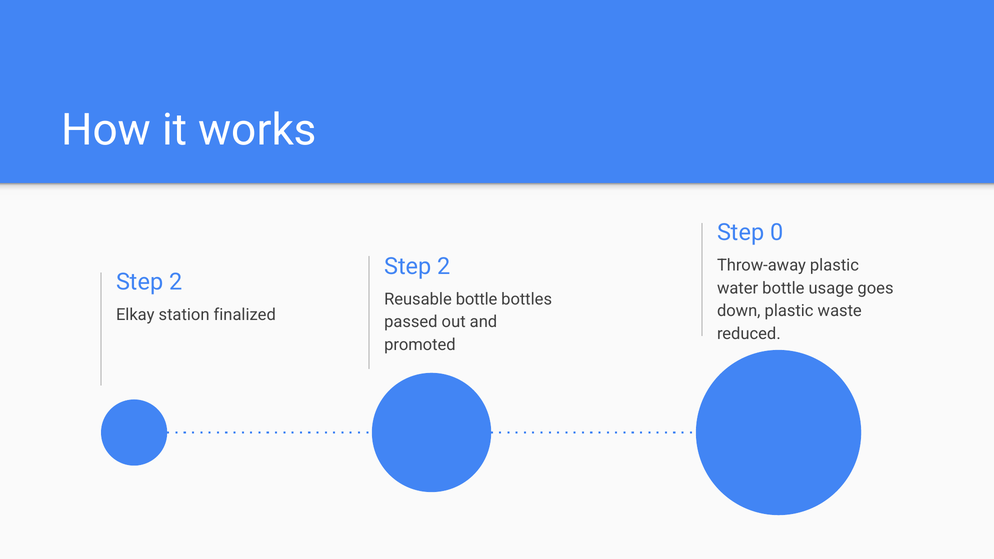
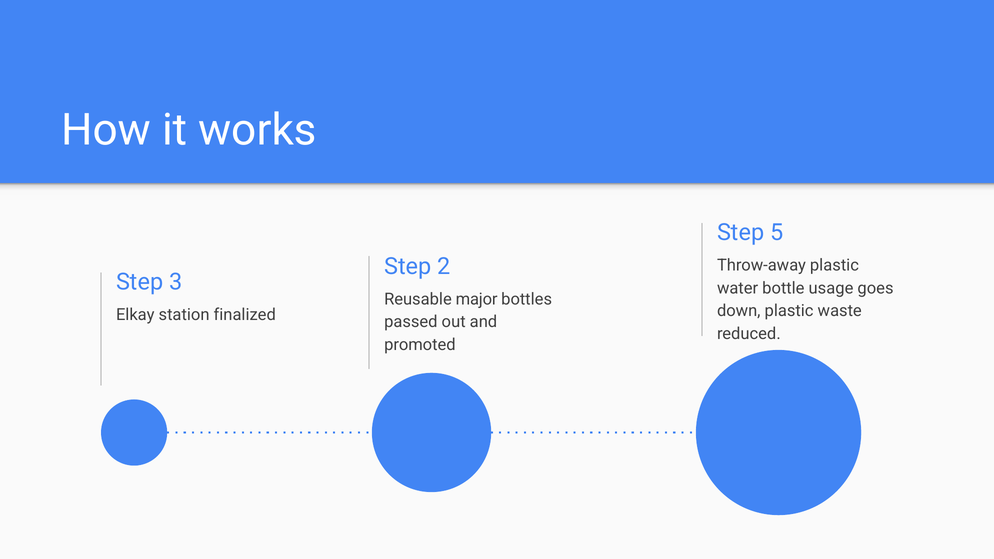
0: 0 -> 5
2 at (176, 282): 2 -> 3
Reusable bottle: bottle -> major
